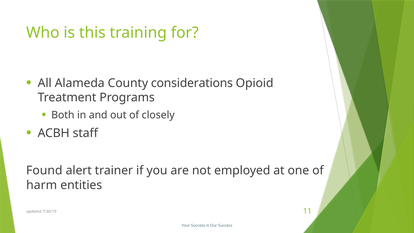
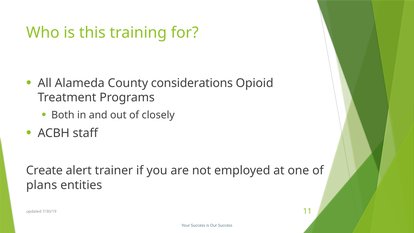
Found: Found -> Create
harm: harm -> plans
